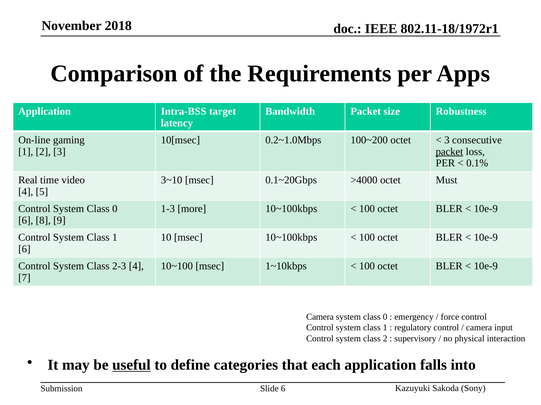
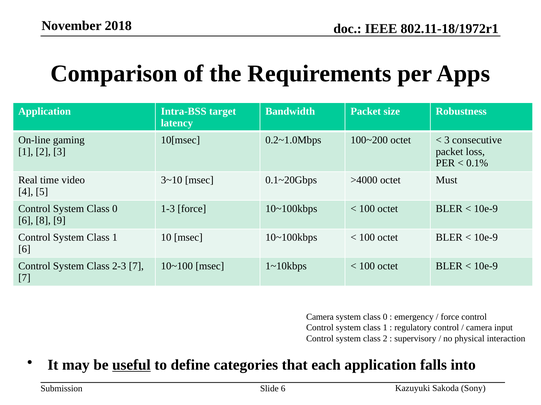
packet at (449, 152) underline: present -> none
1-3 more: more -> force
2-3 4: 4 -> 7
